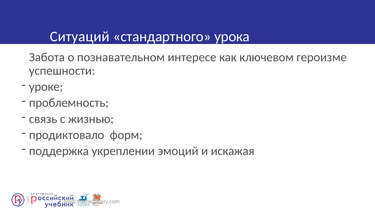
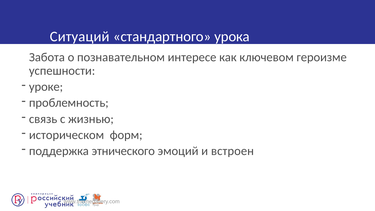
продиктовало: продиктовало -> историческом
укреплении: укреплении -> этнического
искажая: искажая -> встроен
